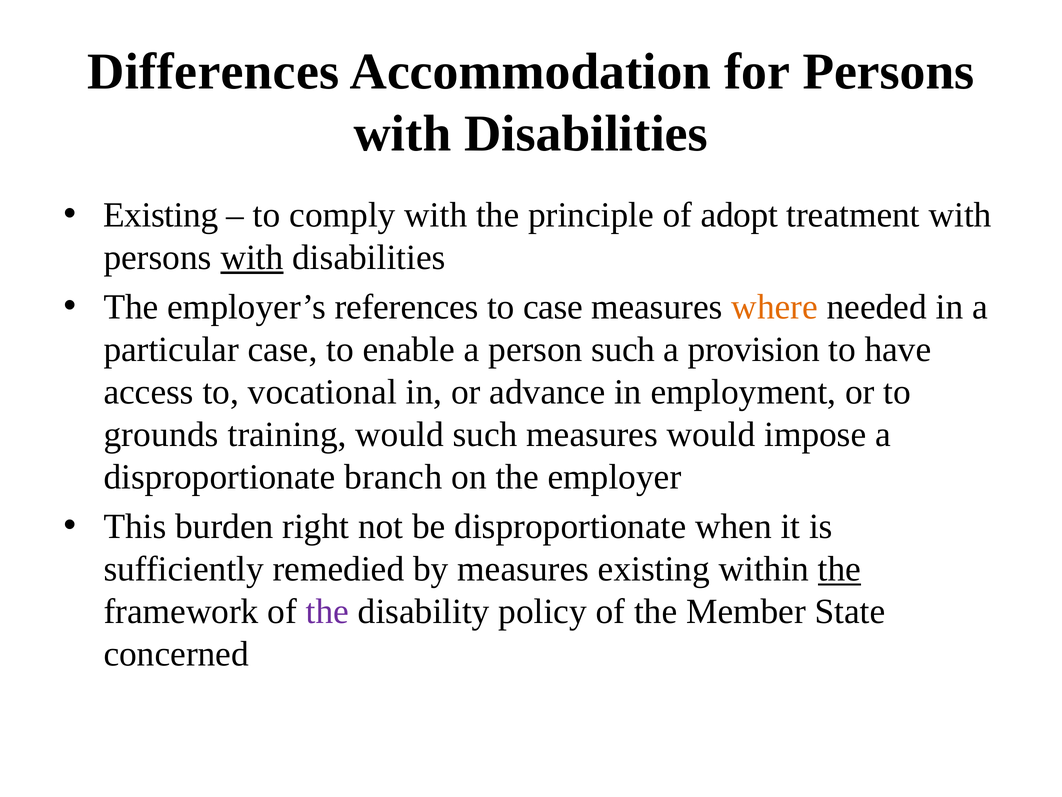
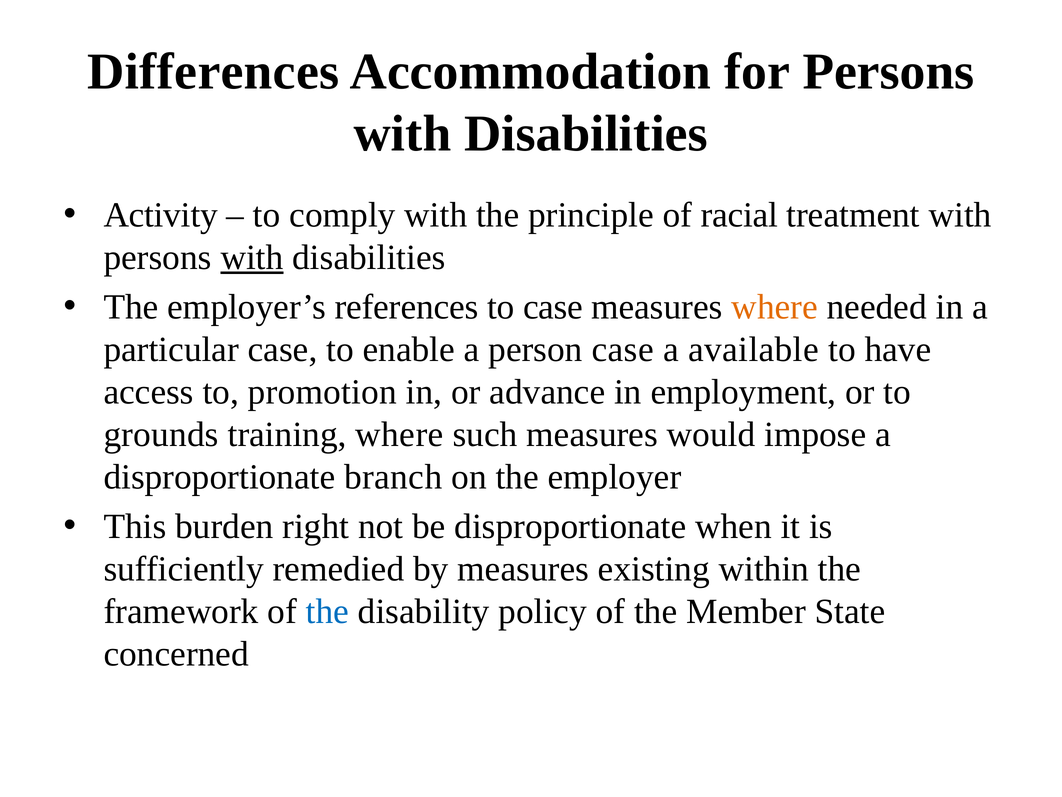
Existing at (161, 215): Existing -> Activity
adopt: adopt -> racial
person such: such -> case
provision: provision -> available
vocational: vocational -> promotion
training would: would -> where
the at (840, 569) underline: present -> none
the at (327, 611) colour: purple -> blue
